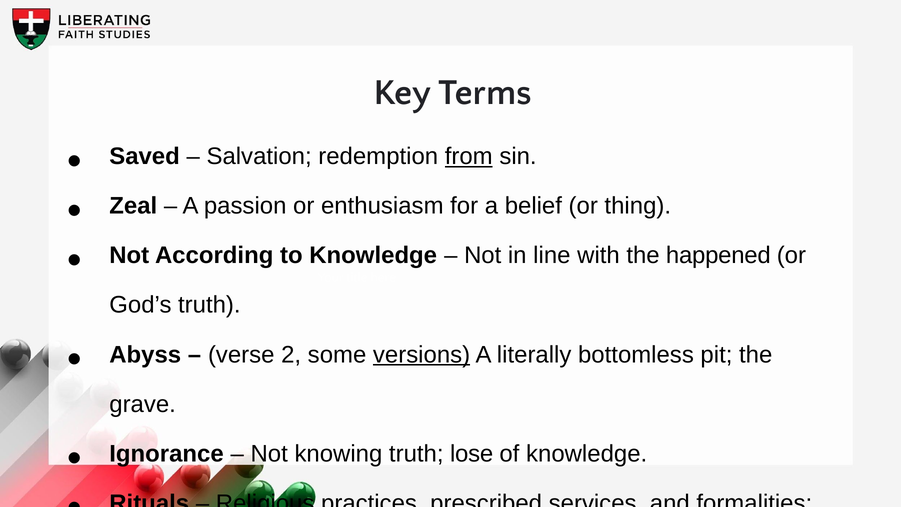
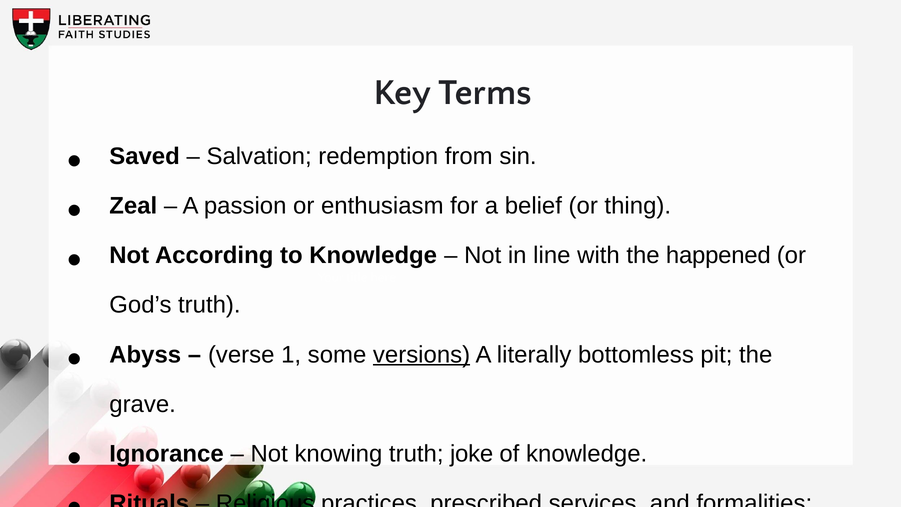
from underline: present -> none
2: 2 -> 1
lose: lose -> joke
